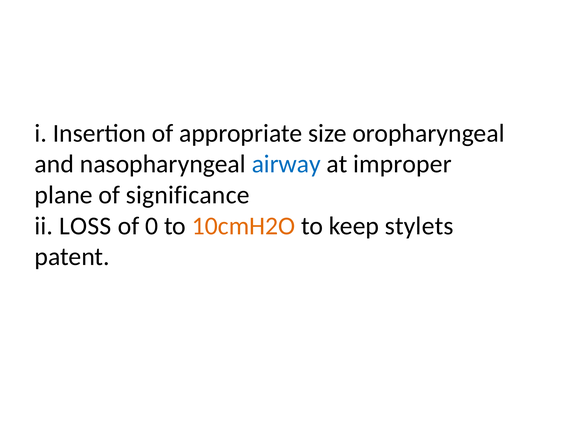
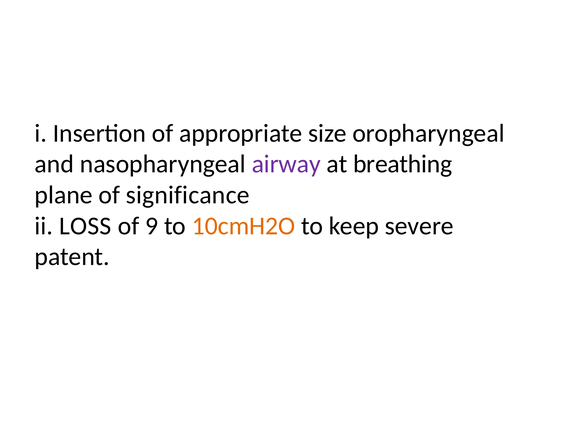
airway colour: blue -> purple
improper: improper -> breathing
0: 0 -> 9
stylets: stylets -> severe
